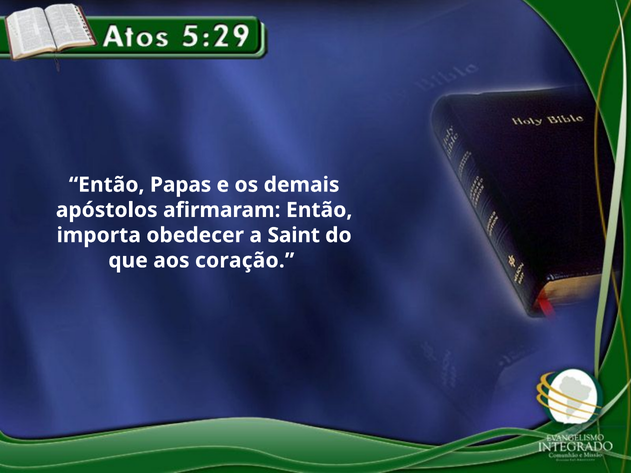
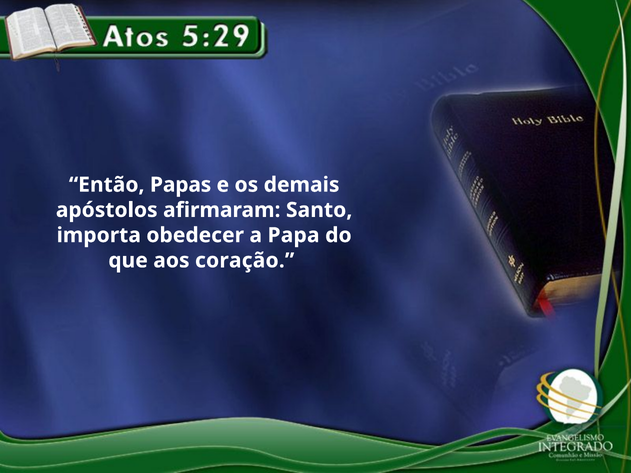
afirmaram Então: Então -> Santo
Saint: Saint -> Papa
